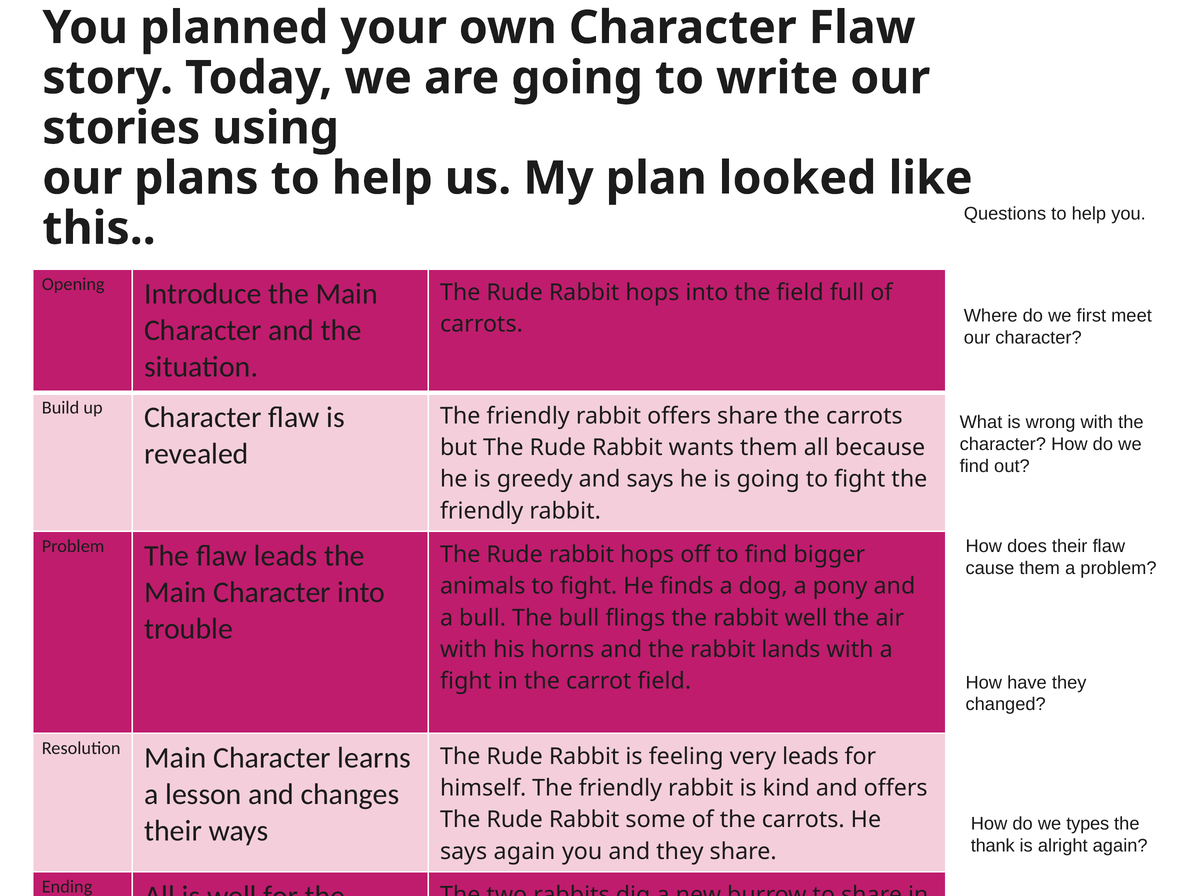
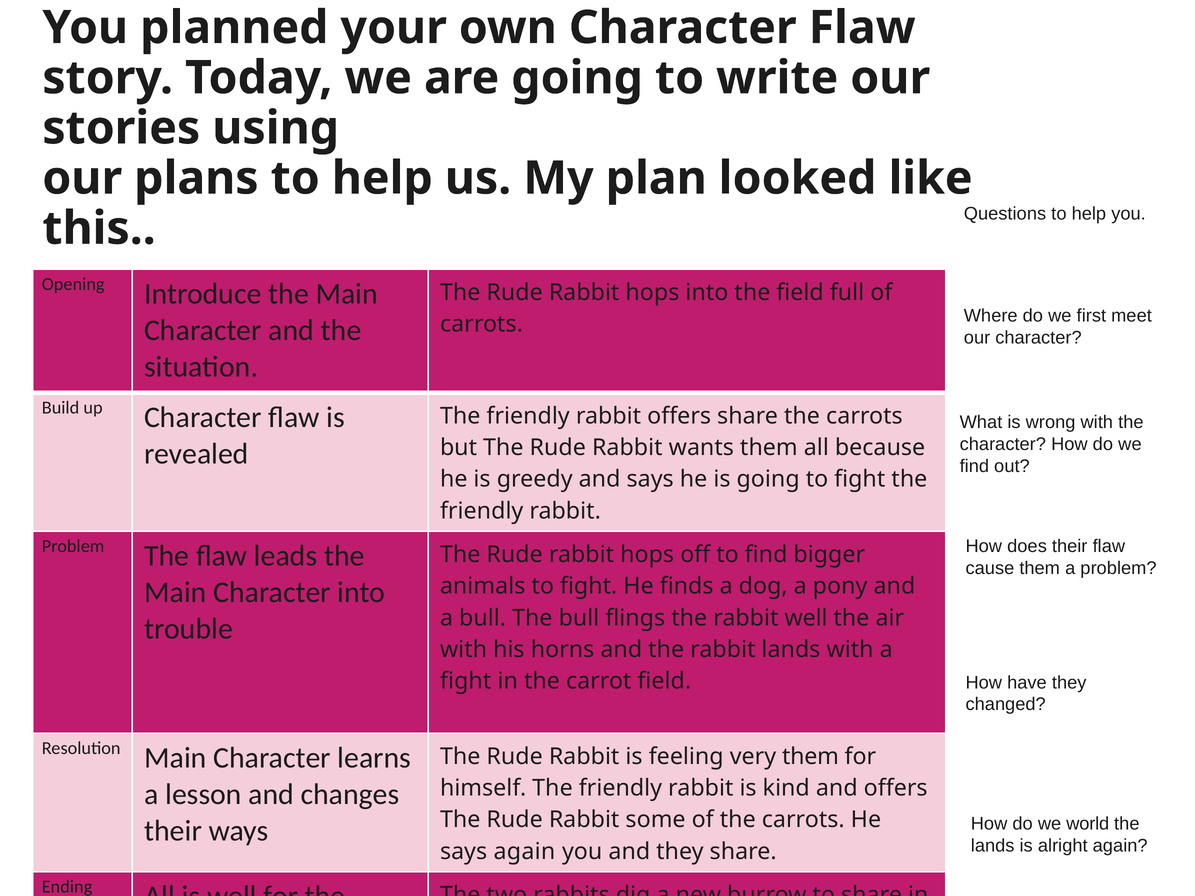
very leads: leads -> them
types: types -> world
thank at (993, 846): thank -> lands
